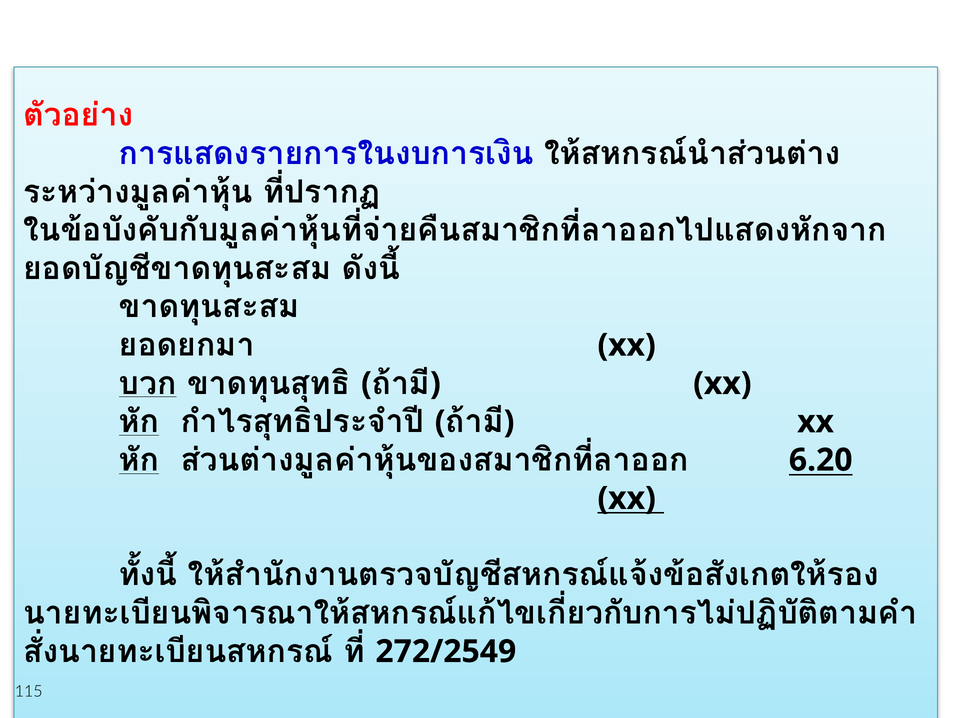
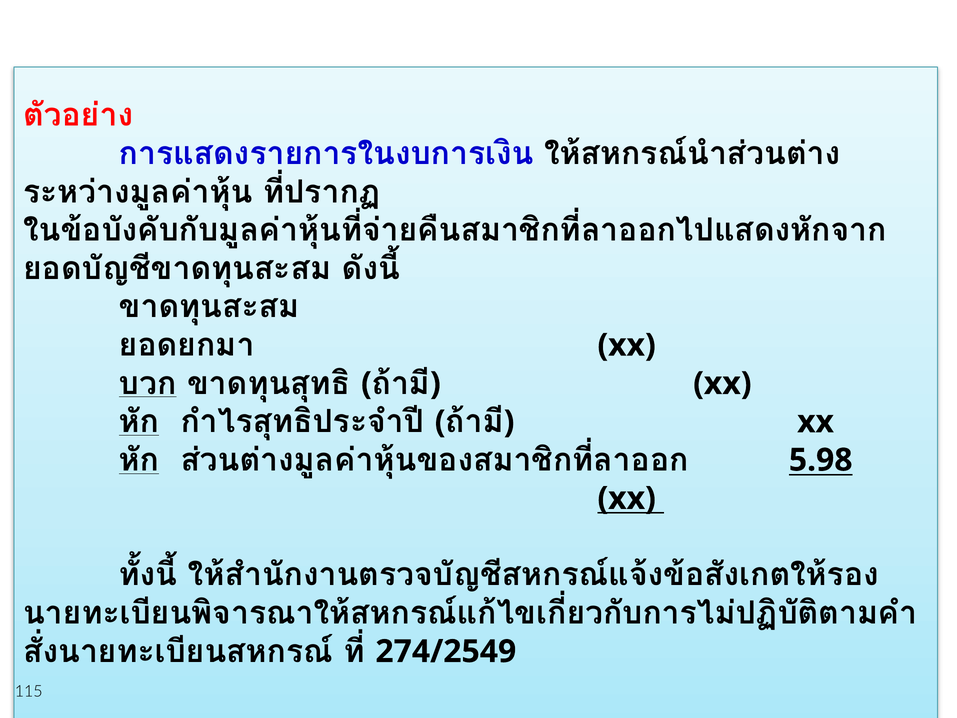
6.20: 6.20 -> 5.98
272/2549: 272/2549 -> 274/2549
